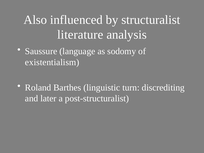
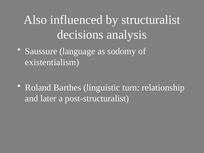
literature: literature -> decisions
discrediting: discrediting -> relationship
